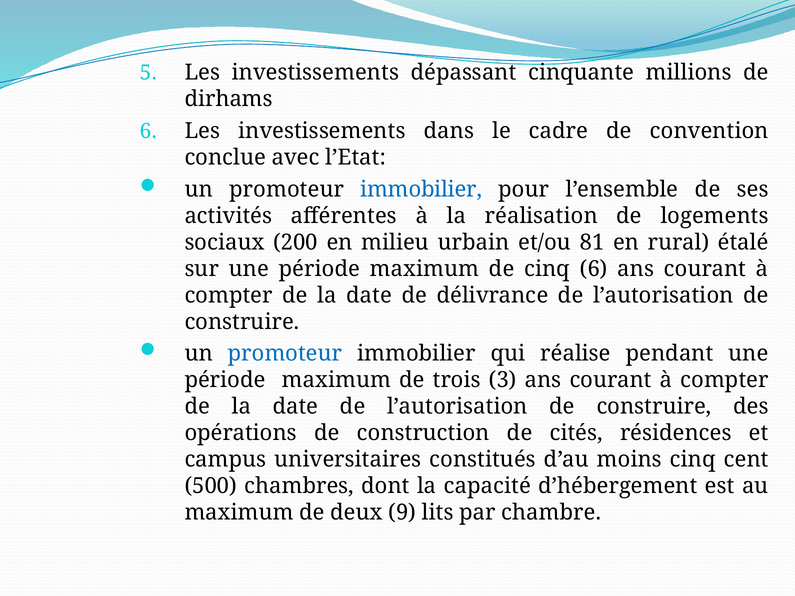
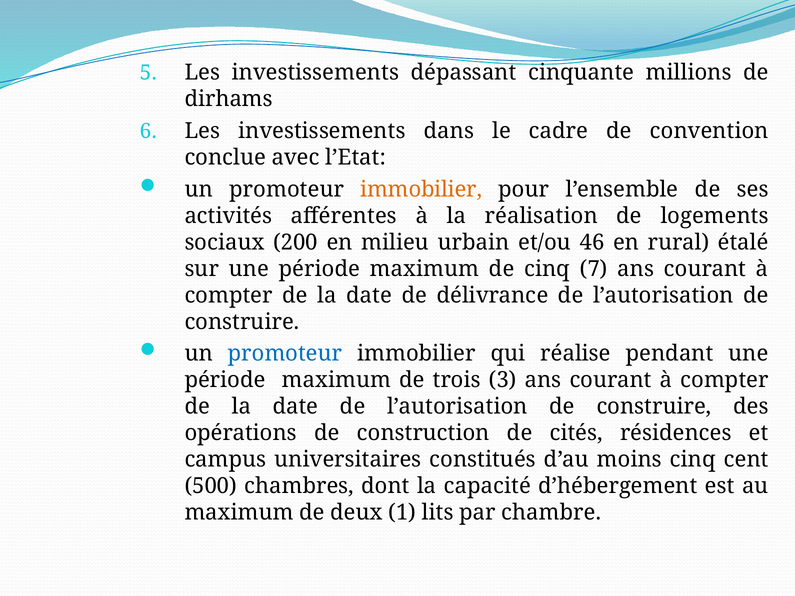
immobilier at (421, 189) colour: blue -> orange
81: 81 -> 46
cinq 6: 6 -> 7
9: 9 -> 1
